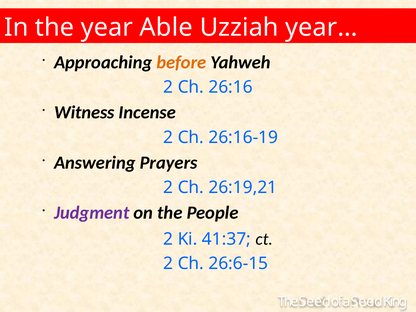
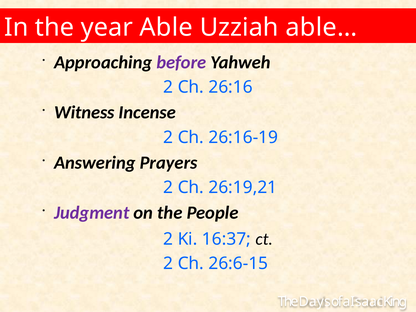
year…: year… -> able…
before colour: orange -> purple
41:37: 41:37 -> 16:37
The Seed: Seed -> Days
a Seed: Seed -> Isaac
